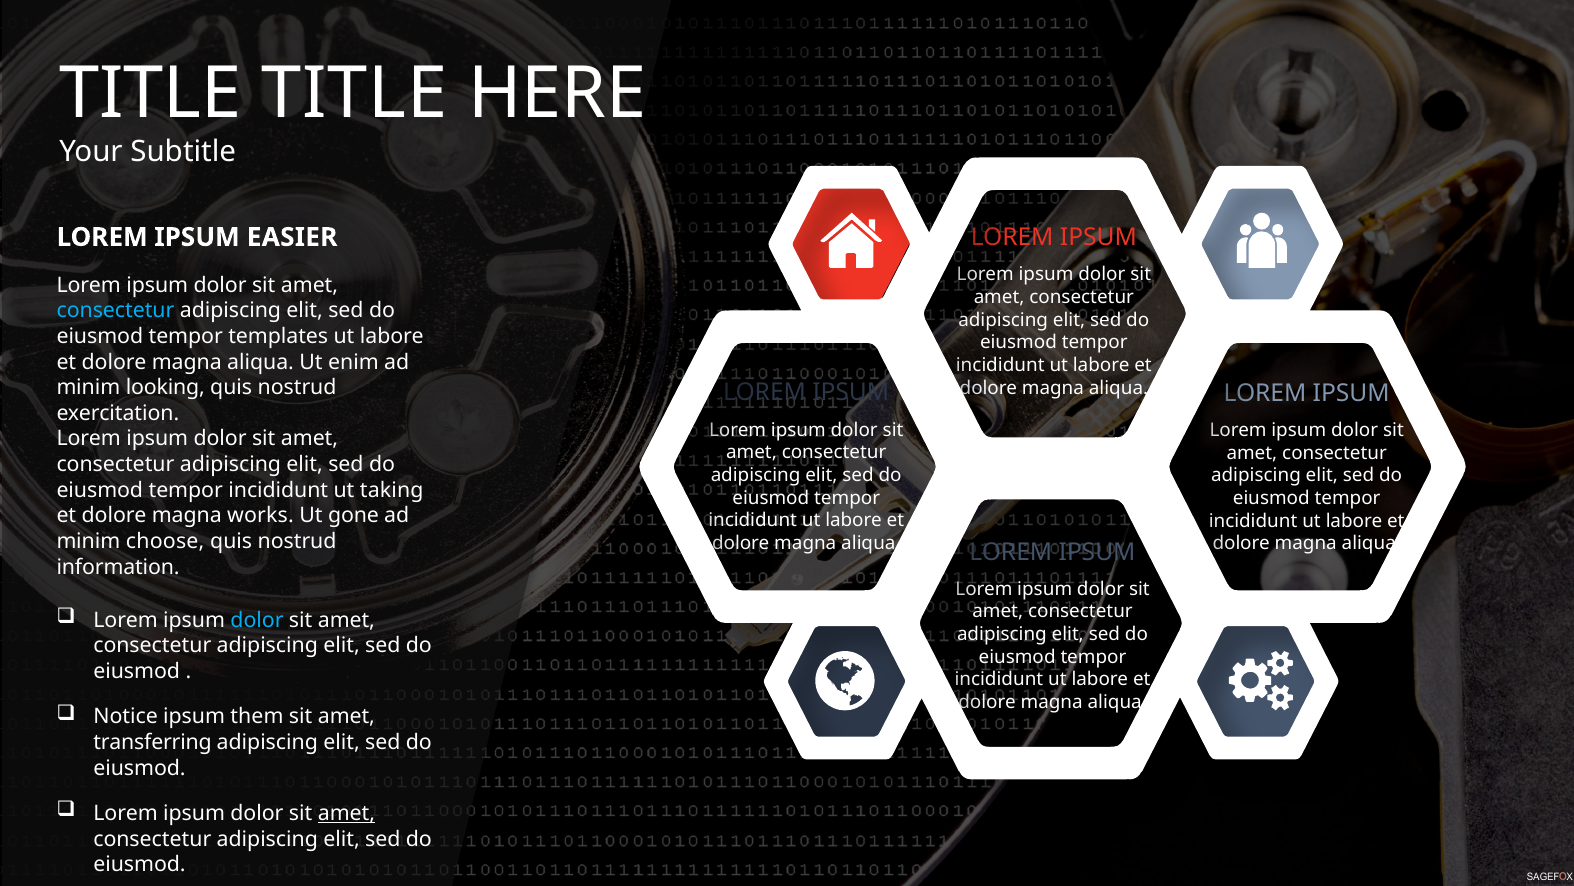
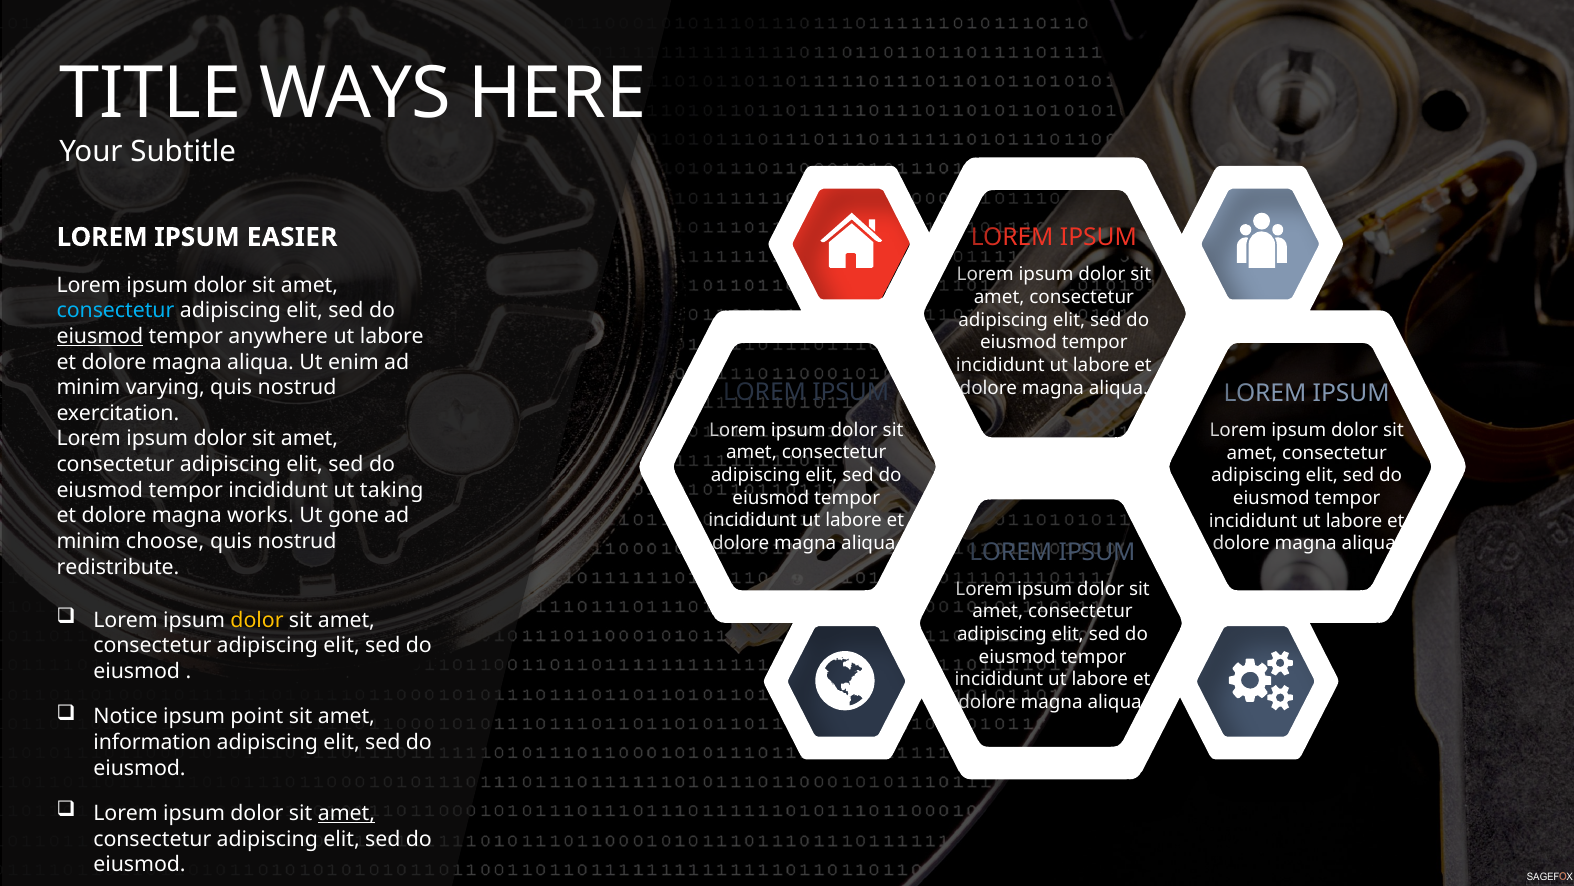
TITLE TITLE: TITLE -> WAYS
eiusmod at (100, 336) underline: none -> present
templates: templates -> anywhere
looking: looking -> varying
information: information -> redistribute
dolor at (257, 620) colour: light blue -> yellow
them: them -> point
transferring: transferring -> information
